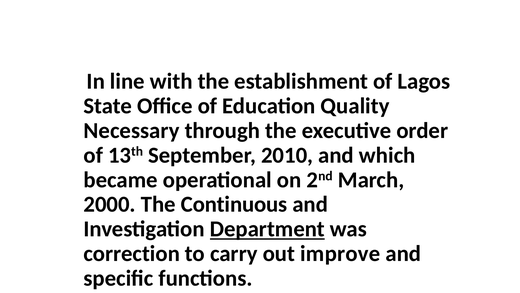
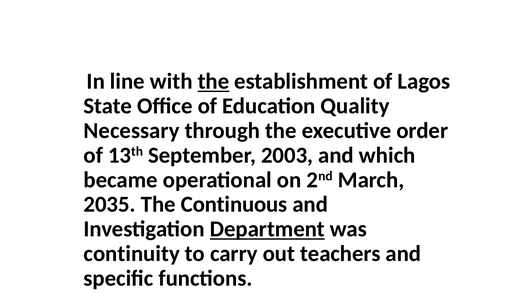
the at (213, 81) underline: none -> present
2010: 2010 -> 2003
2000: 2000 -> 2035
correction: correction -> continuity
improve: improve -> teachers
